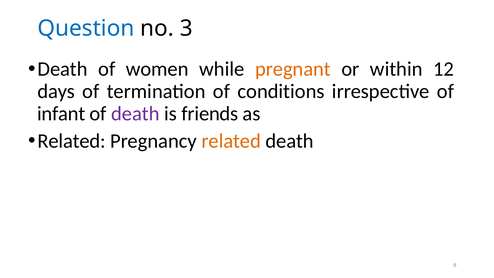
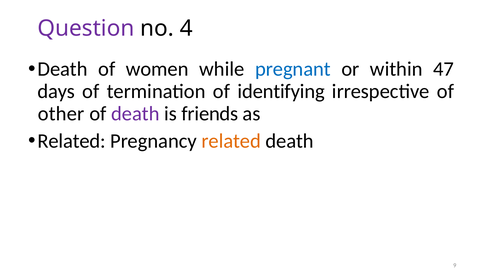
Question colour: blue -> purple
3: 3 -> 4
pregnant colour: orange -> blue
12: 12 -> 47
conditions: conditions -> identifying
infant: infant -> other
